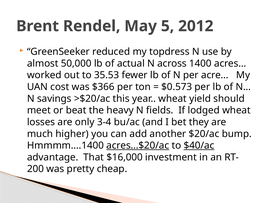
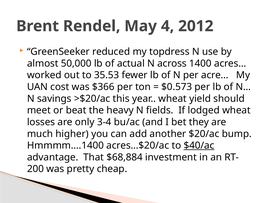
5: 5 -> 4
acres...$20/ac underline: present -> none
$16,000: $16,000 -> $68,884
